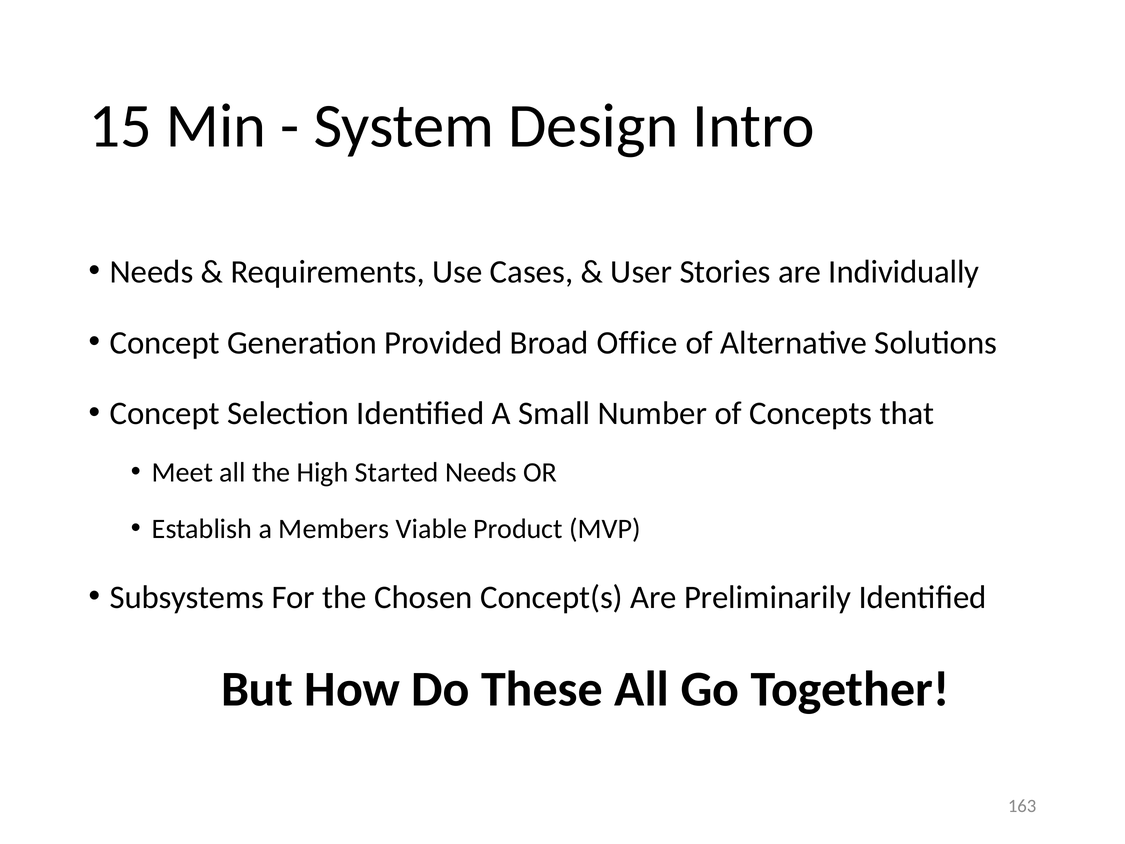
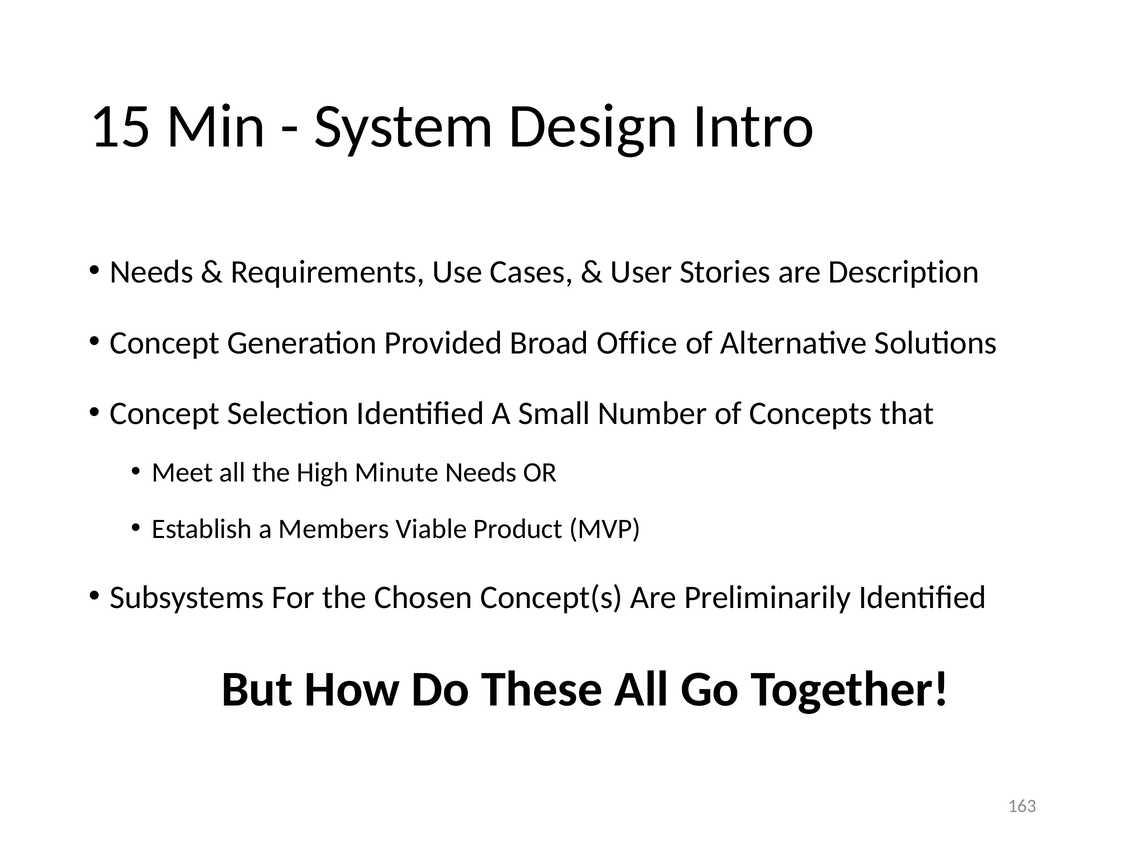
Individually: Individually -> Description
Started: Started -> Minute
